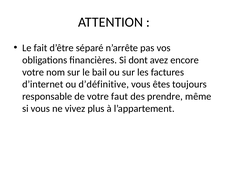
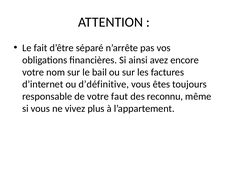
dont: dont -> ainsi
prendre: prendre -> reconnu
